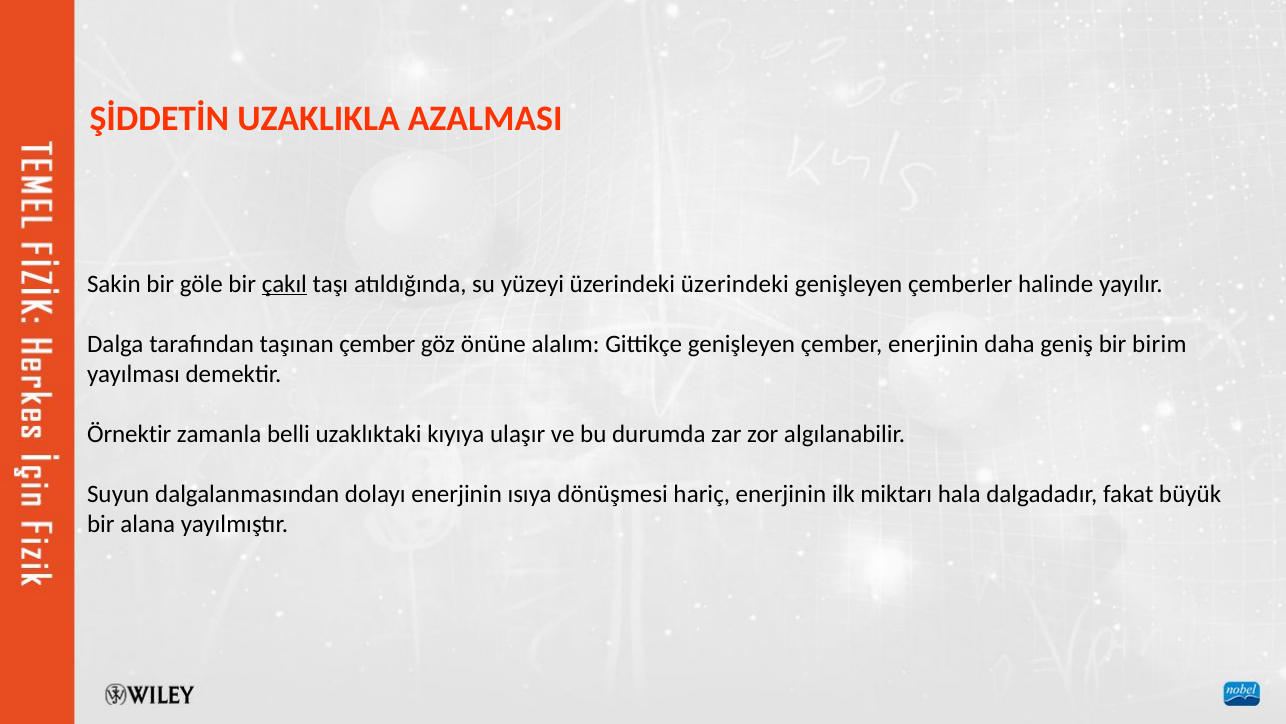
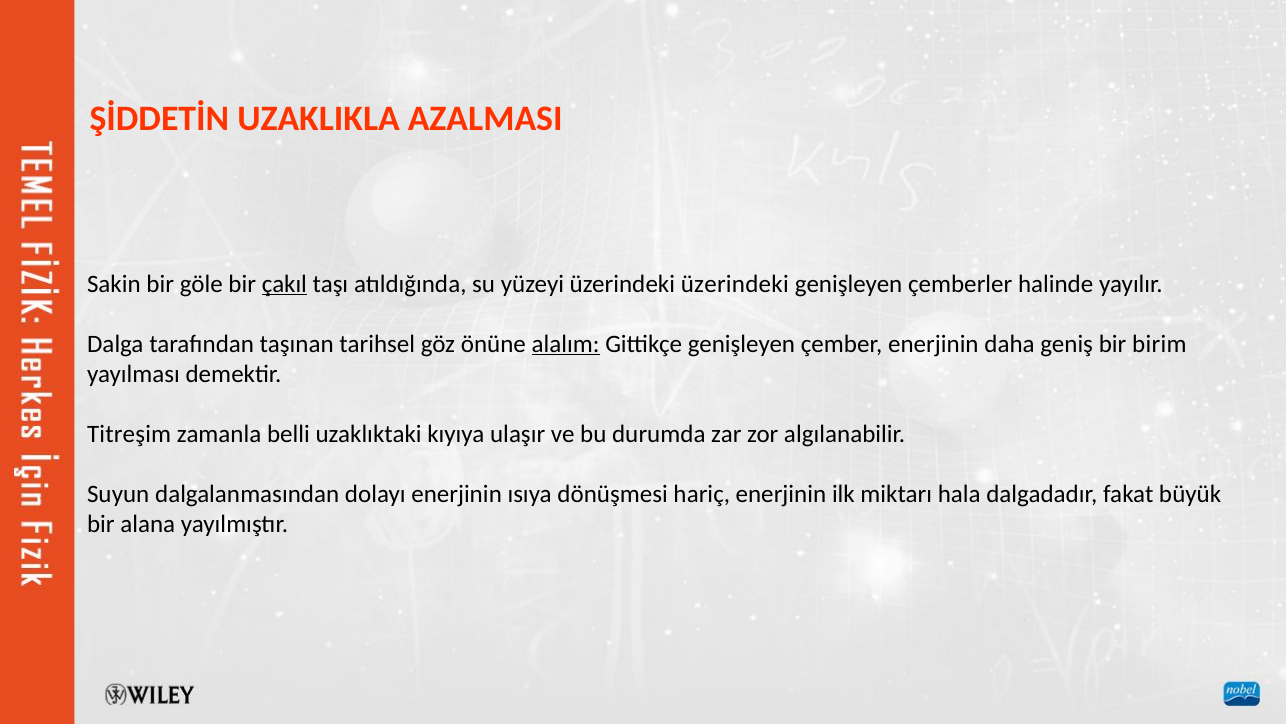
taşınan çember: çember -> tarihsel
alalım underline: none -> present
Örnektir: Örnektir -> Titreşim
